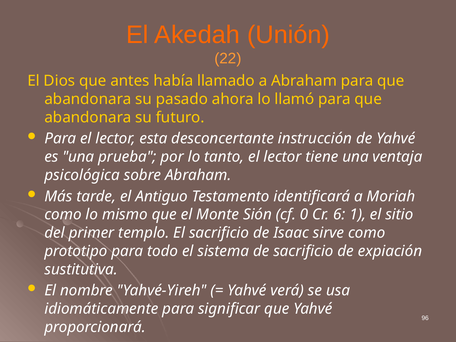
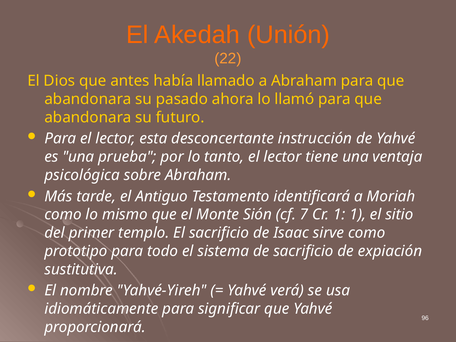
0: 0 -> 7
Cr 6: 6 -> 1
